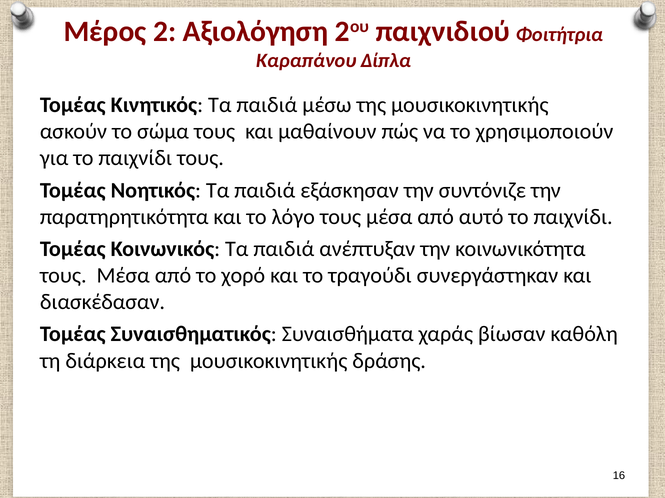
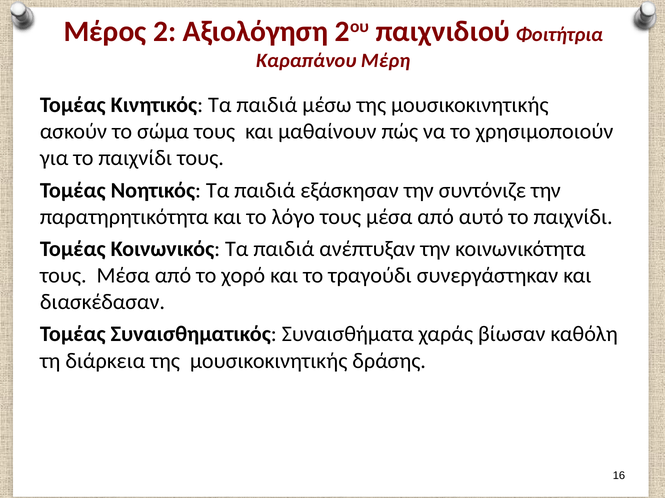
Δίπλα: Δίπλα -> Μέρη
